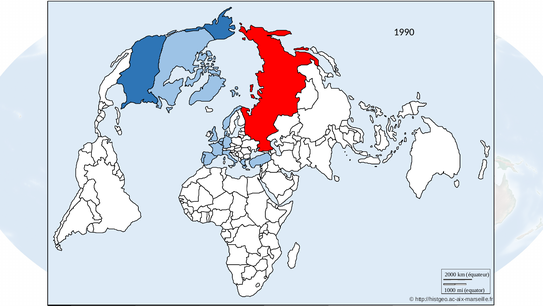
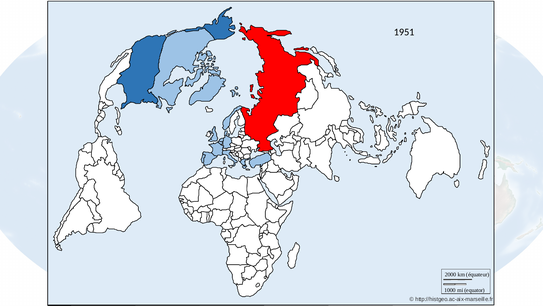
1990: 1990 -> 1951
